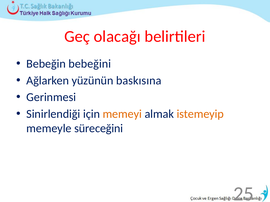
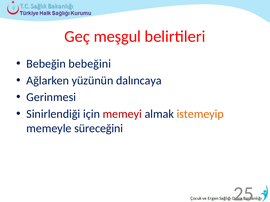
olacağı: olacağı -> meşgul
baskısına: baskısına -> dalıncaya
memeyi colour: orange -> red
